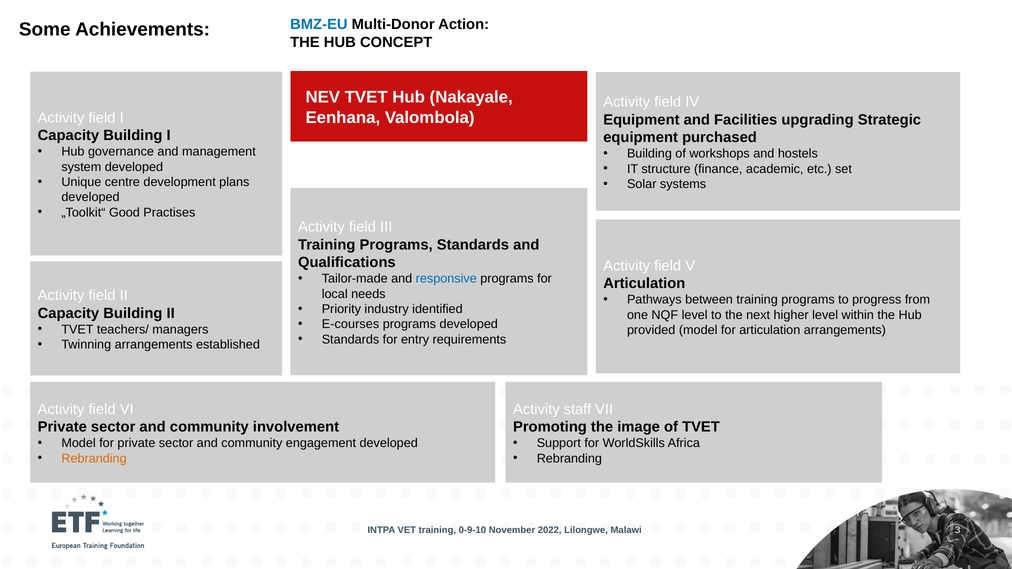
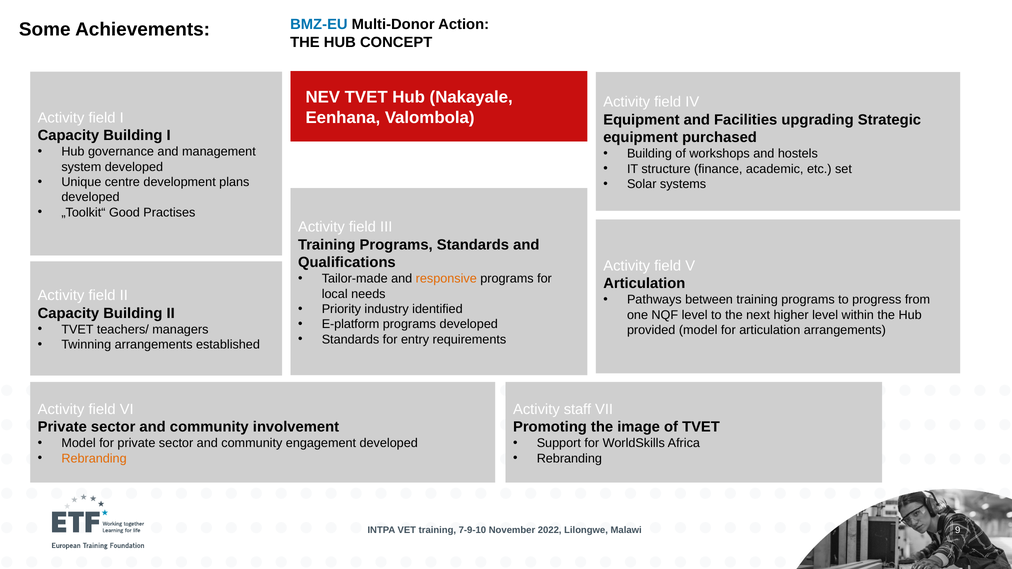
responsive colour: blue -> orange
E-courses: E-courses -> E-platform
0-9-10: 0-9-10 -> 7-9-10
3: 3 -> 9
